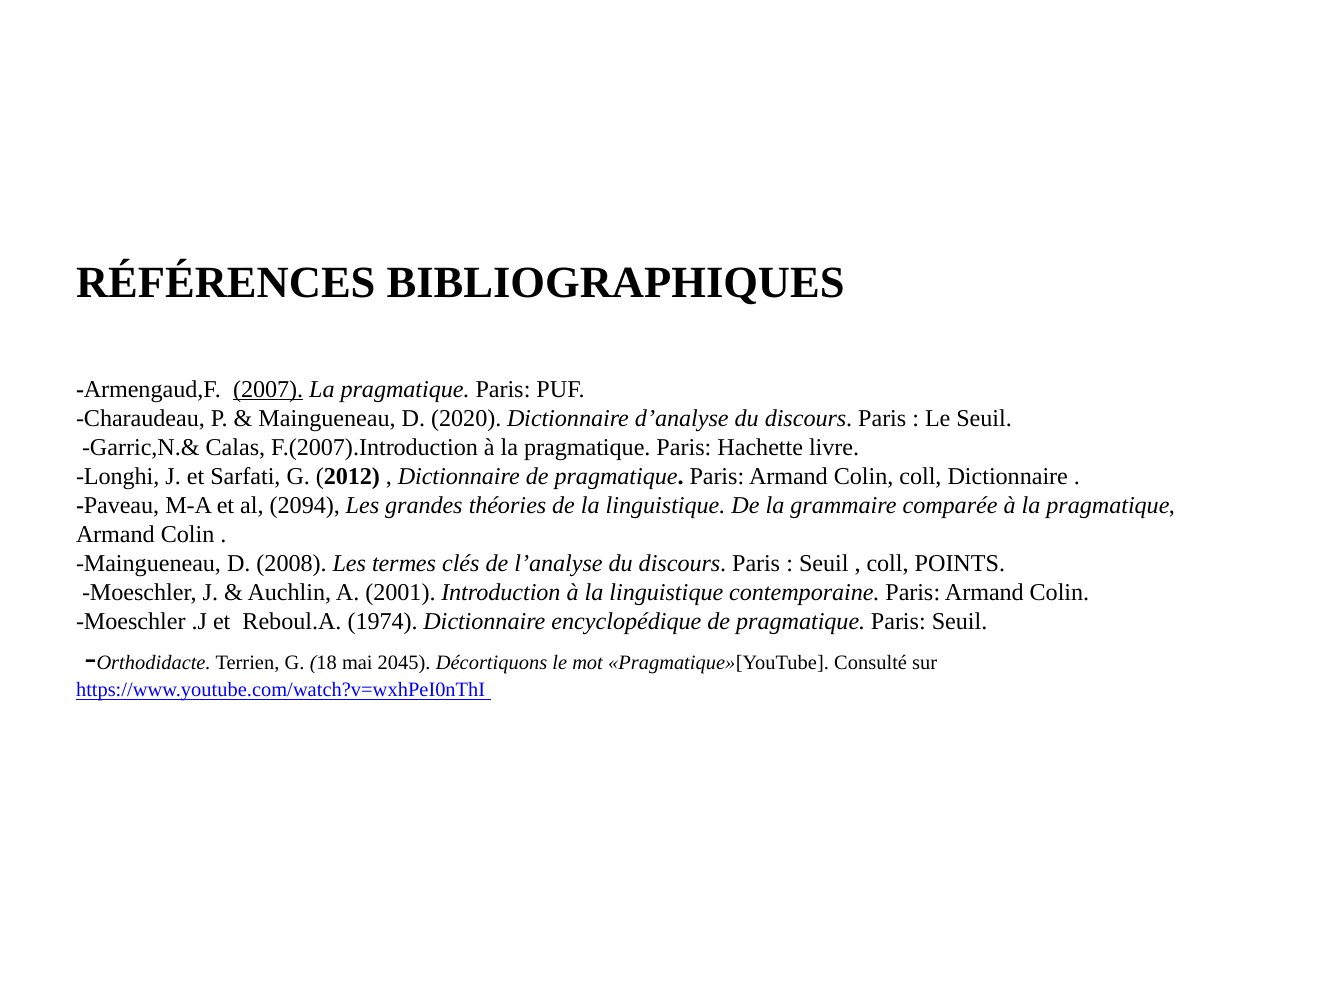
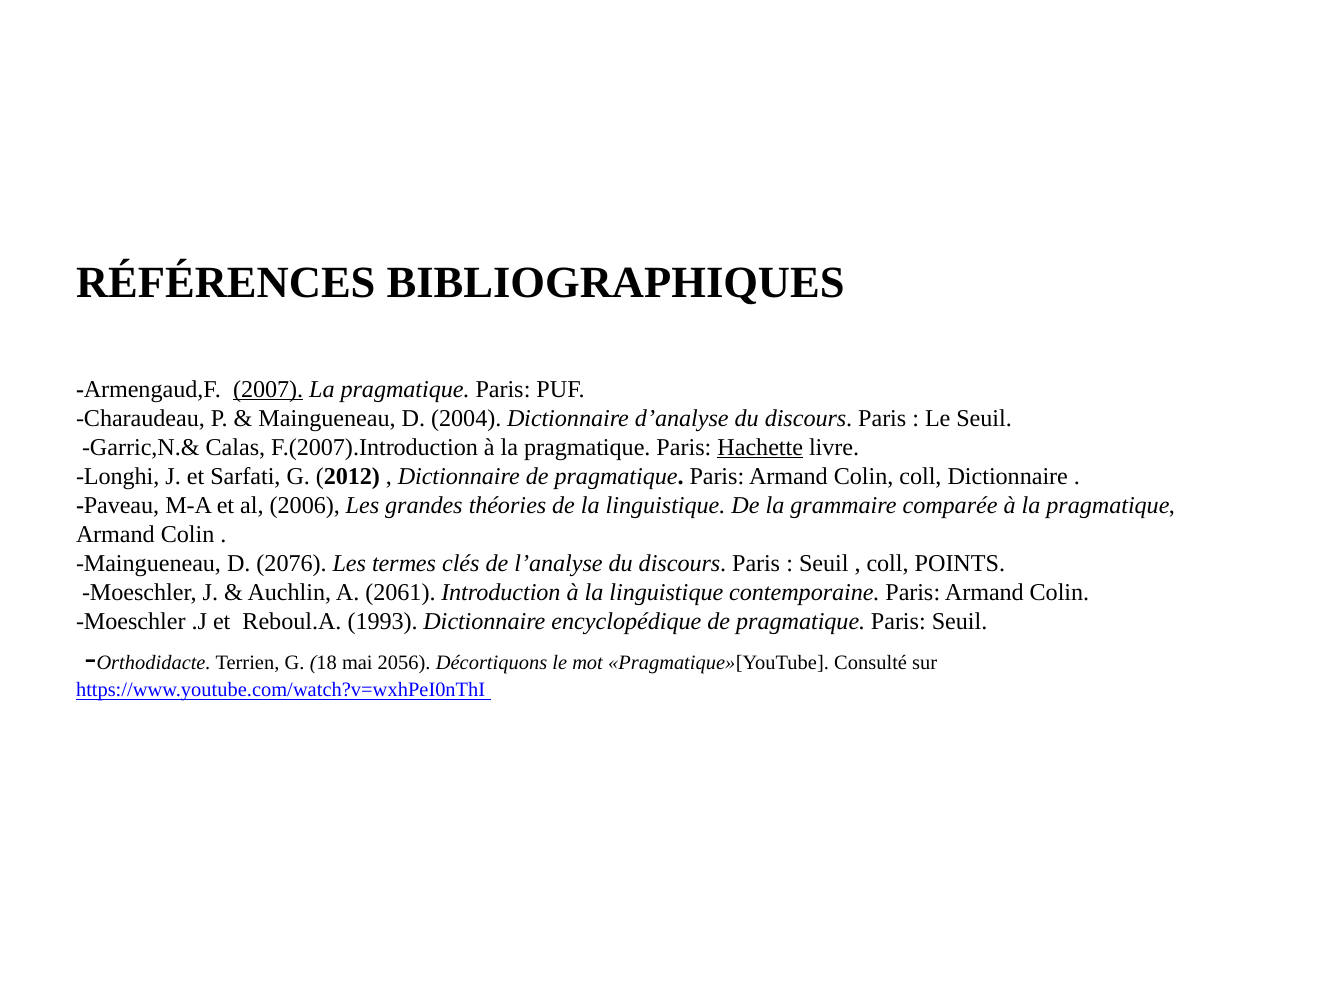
2020: 2020 -> 2004
Hachette underline: none -> present
2094: 2094 -> 2006
2008: 2008 -> 2076
2001: 2001 -> 2061
1974: 1974 -> 1993
2045: 2045 -> 2056
